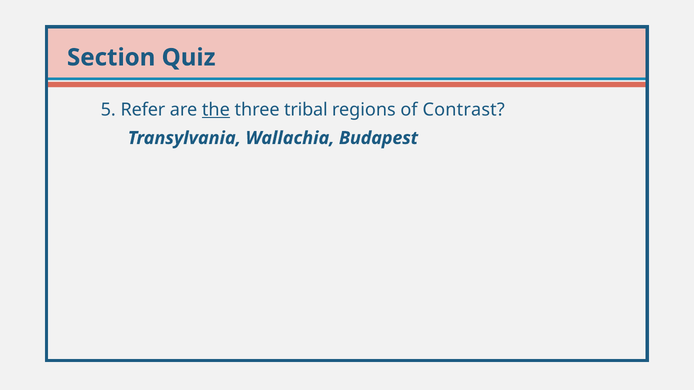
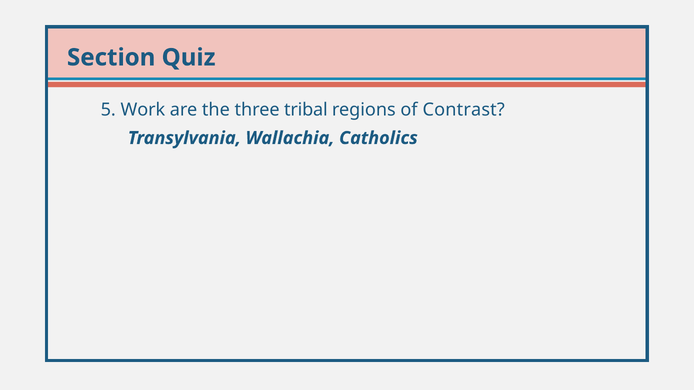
Refer: Refer -> Work
the underline: present -> none
Budapest: Budapest -> Catholics
